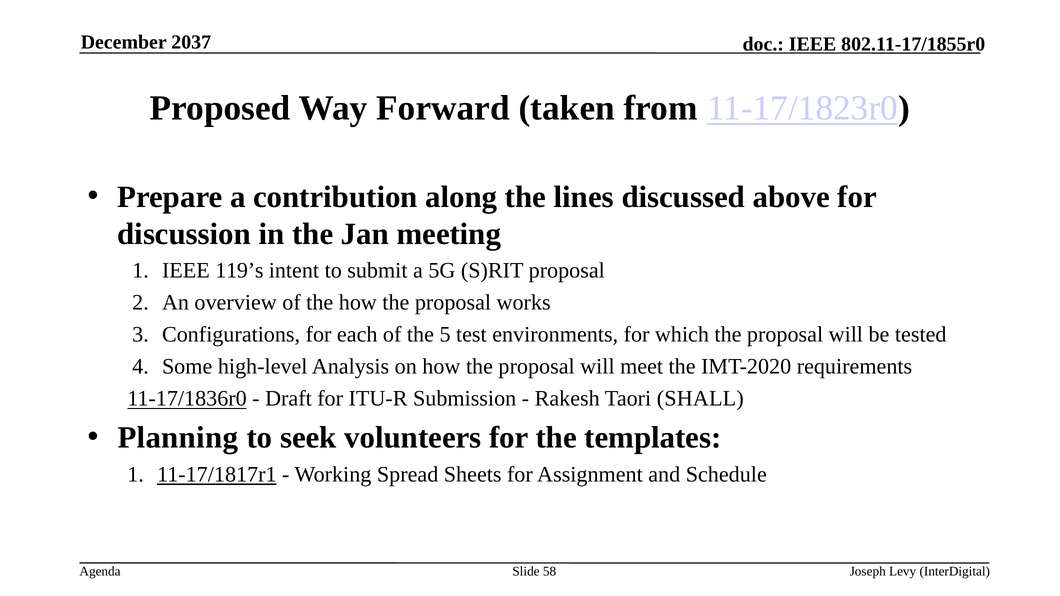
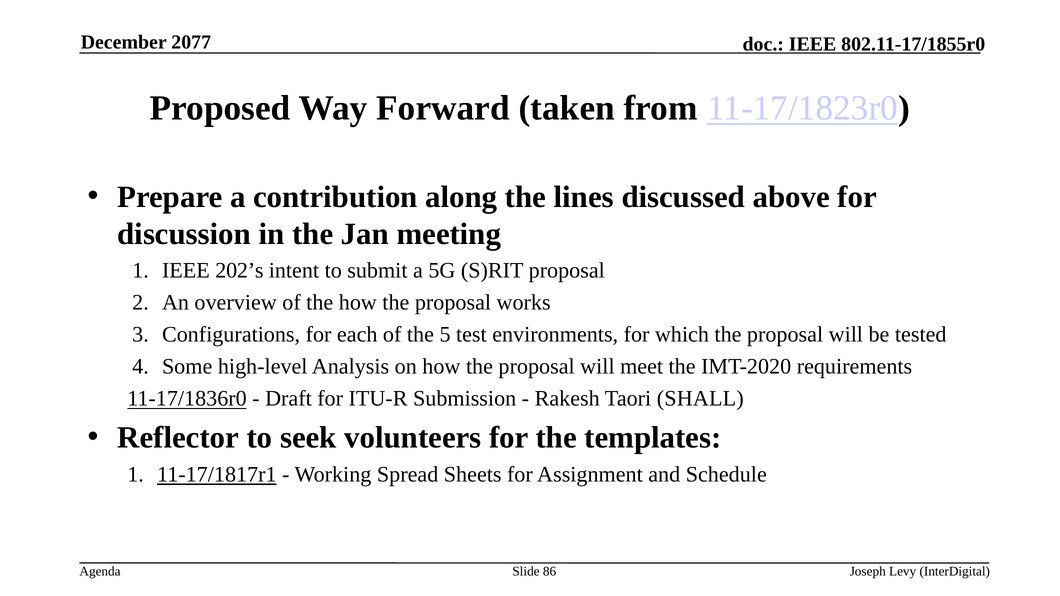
2037: 2037 -> 2077
119’s: 119’s -> 202’s
Planning: Planning -> Reflector
58: 58 -> 86
